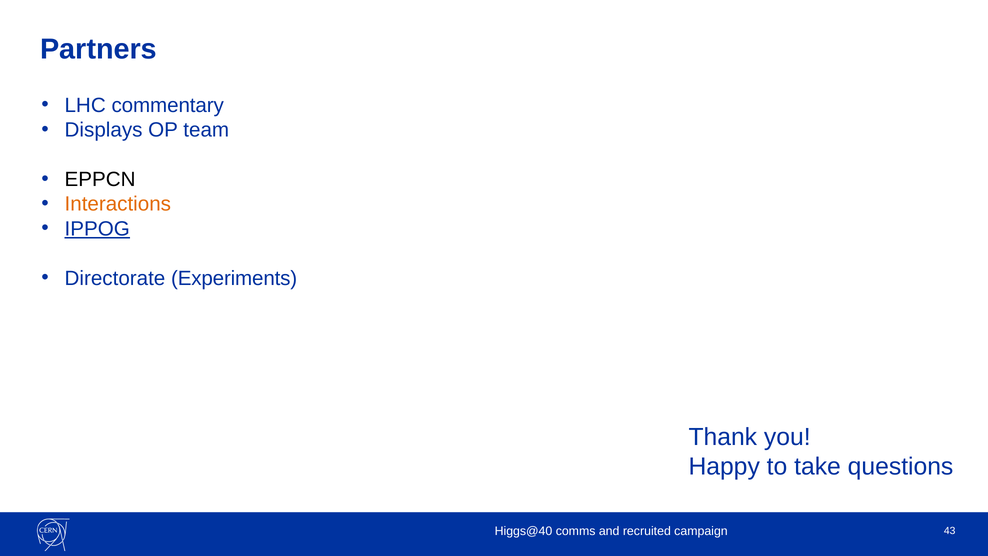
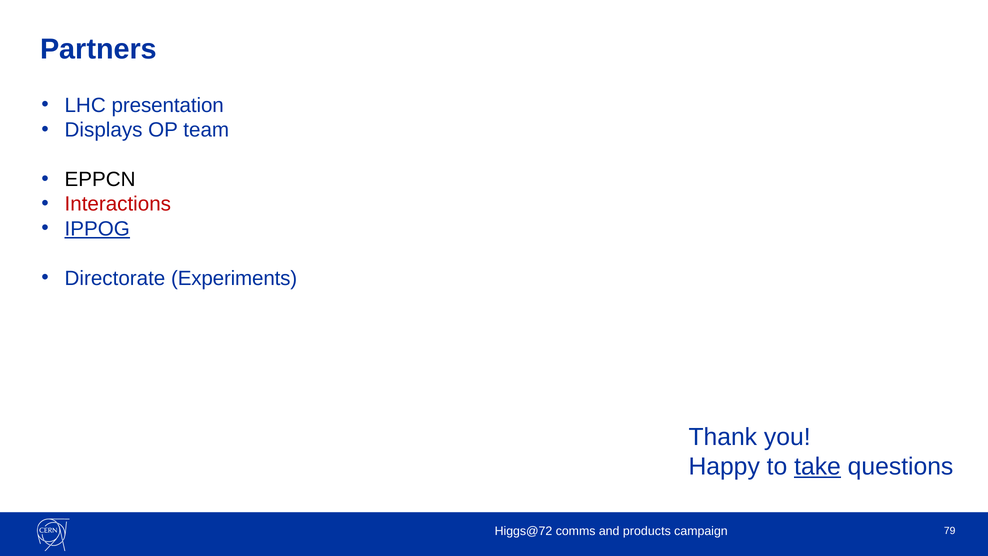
commentary: commentary -> presentation
Interactions colour: orange -> red
take underline: none -> present
Higgs@40: Higgs@40 -> Higgs@72
recruited: recruited -> products
43: 43 -> 79
